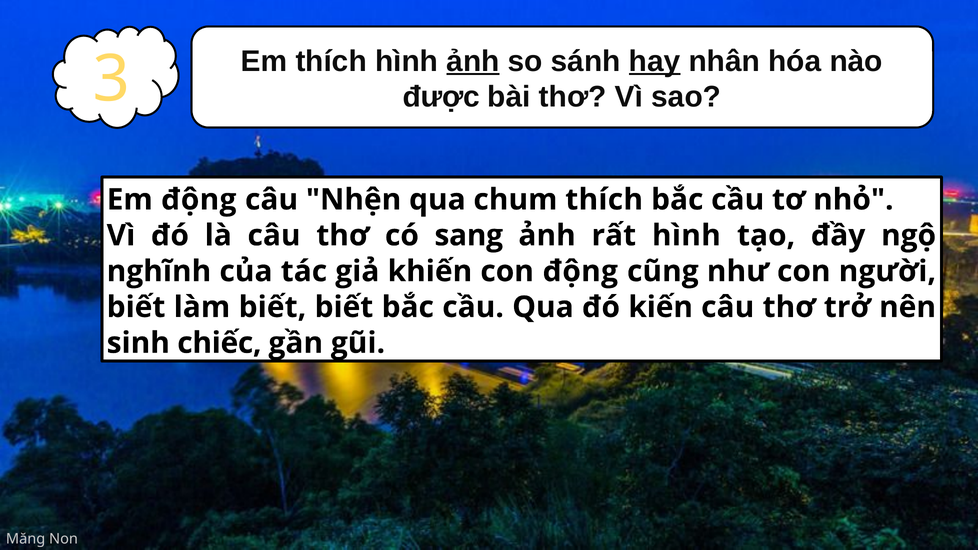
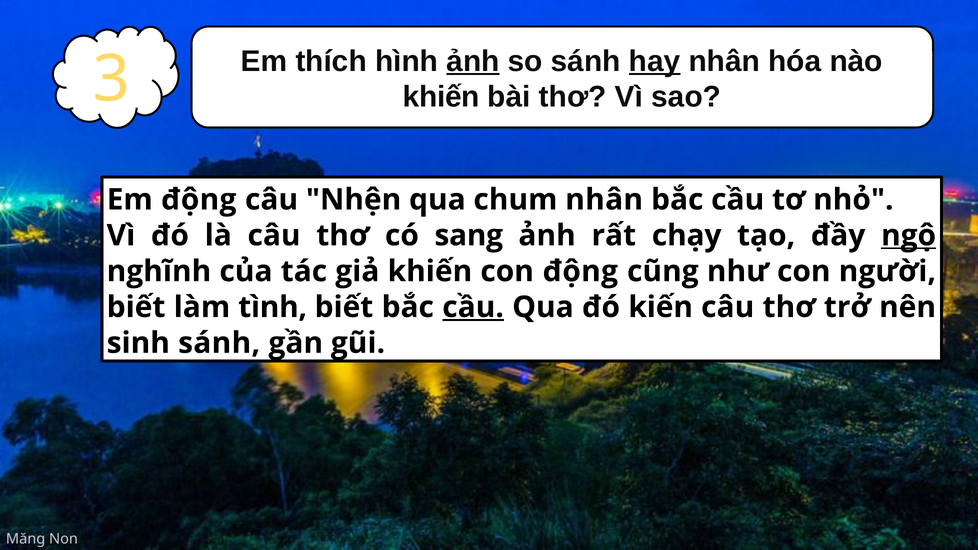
được at (441, 97): được -> khiến
chum thích: thích -> nhân
rất hình: hình -> chạy
ngộ underline: none -> present
làm biết: biết -> tình
cầu at (473, 307) underline: none -> present
sinh chiếc: chiếc -> sánh
